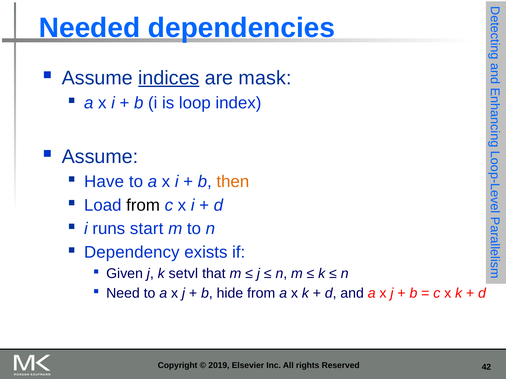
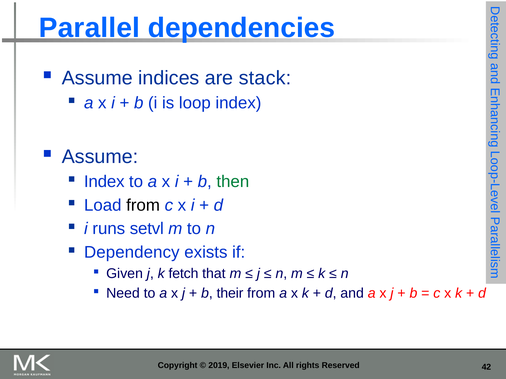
Needed: Needed -> Parallel
indices underline: present -> none
mask: mask -> stack
Have at (104, 182): Have -> Index
then colour: orange -> green
start: start -> setvl
setvl: setvl -> fetch
hide: hide -> their
